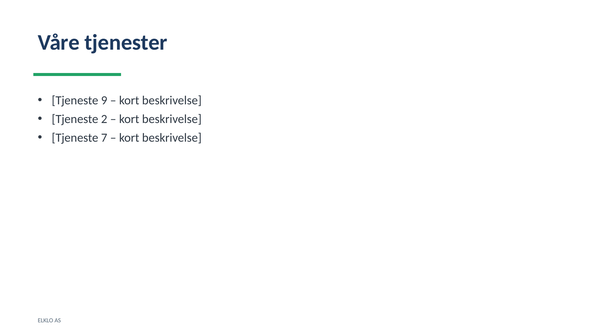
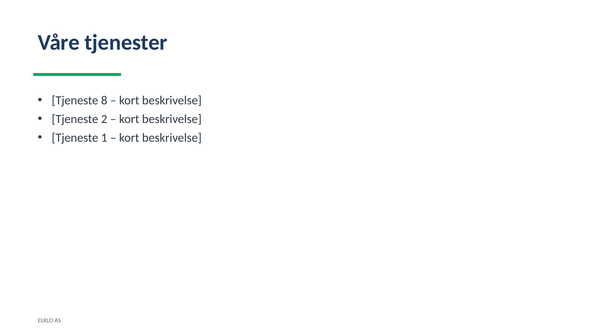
9: 9 -> 8
7: 7 -> 1
